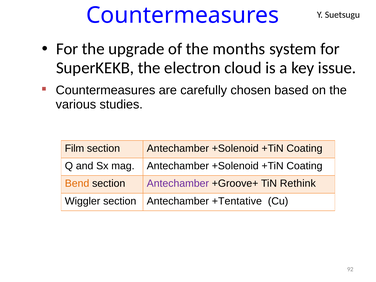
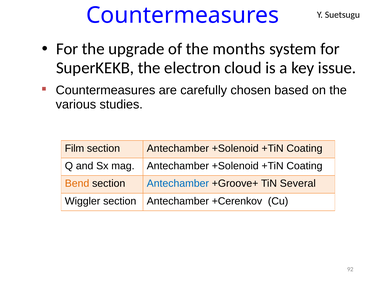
Antechamber at (178, 183) colour: purple -> blue
Rethink: Rethink -> Several
+Tentative: +Tentative -> +Cerenkov
